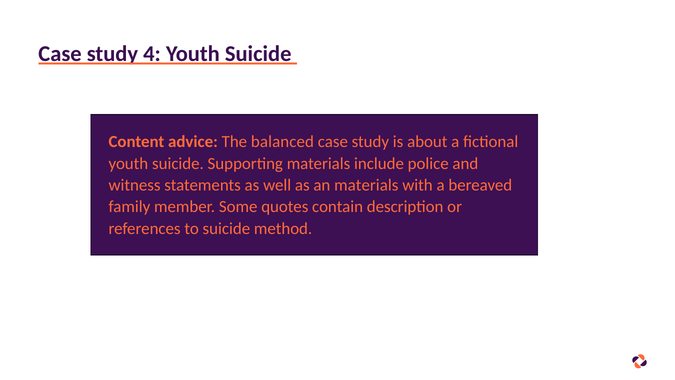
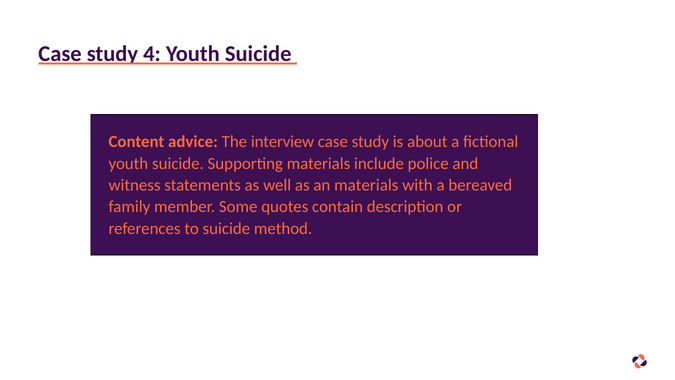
balanced: balanced -> interview
